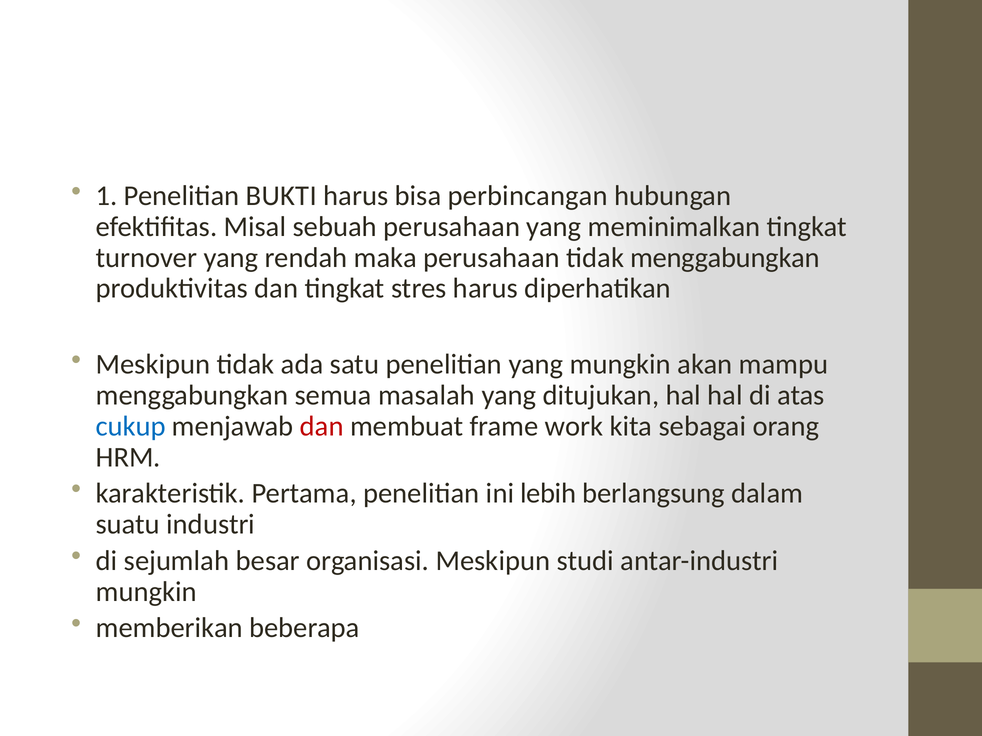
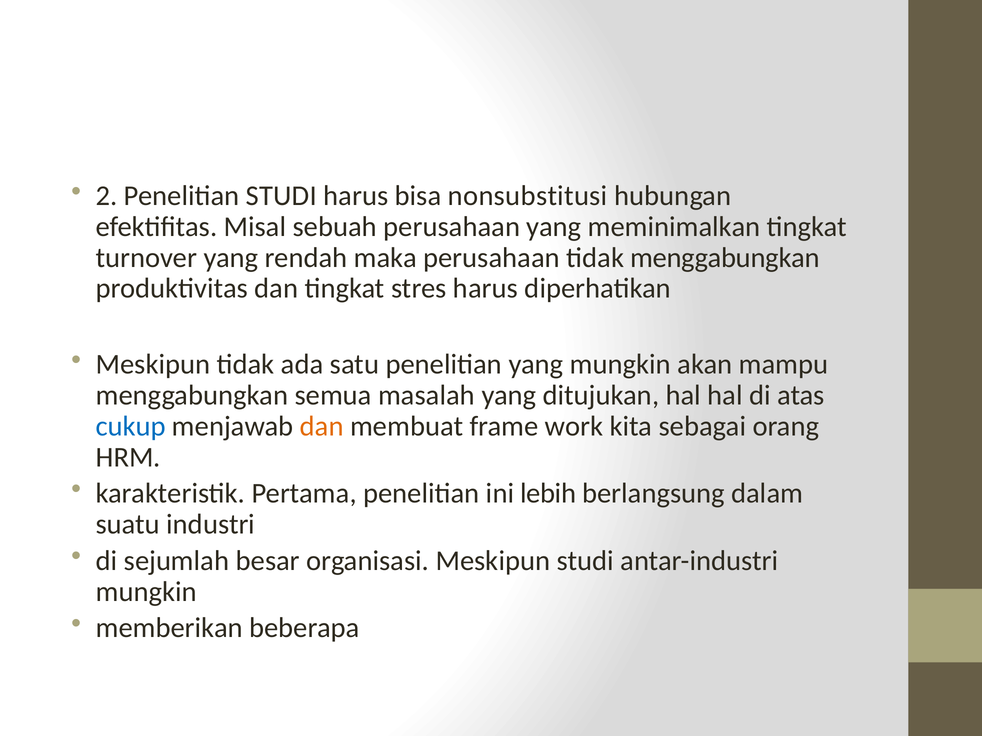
1: 1 -> 2
Penelitian BUKTI: BUKTI -> STUDI
perbincangan: perbincangan -> nonsubstitusi
dan at (322, 427) colour: red -> orange
